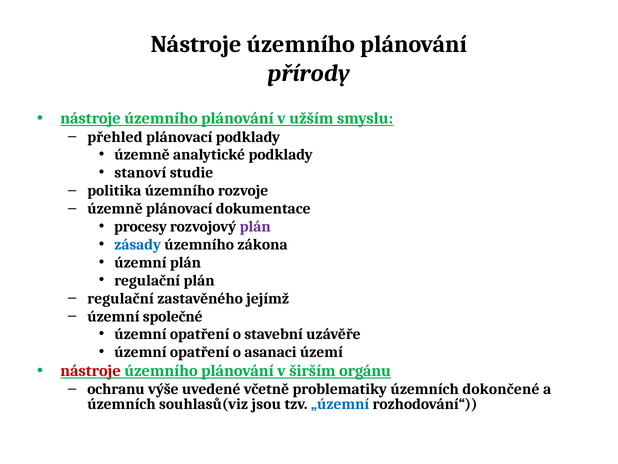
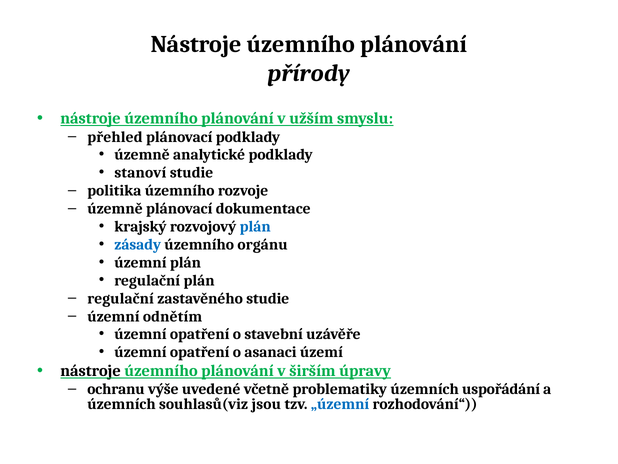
procesy: procesy -> krajský
plán at (255, 226) colour: purple -> blue
zákona: zákona -> orgánu
zastavěného jejímž: jejímž -> studie
společné: společné -> odnětím
nástroje at (91, 371) colour: red -> black
orgánu: orgánu -> úpravy
dokončené: dokončené -> uspořádání
